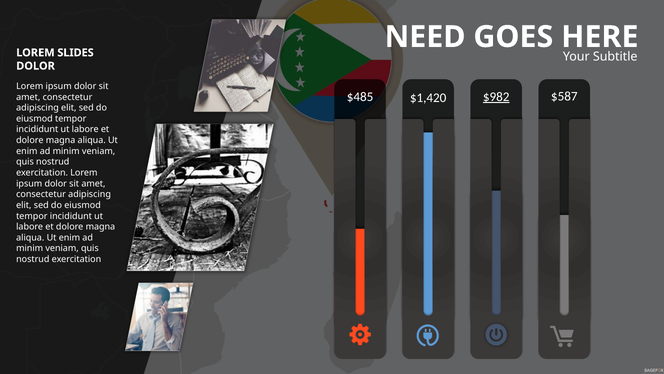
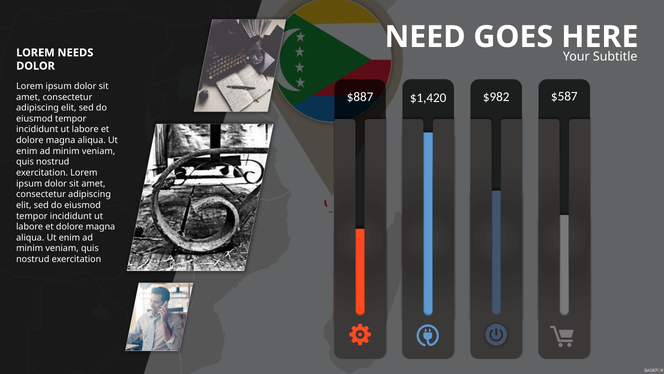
SLIDES: SLIDES -> NEEDS
$485: $485 -> $887
$982 underline: present -> none
